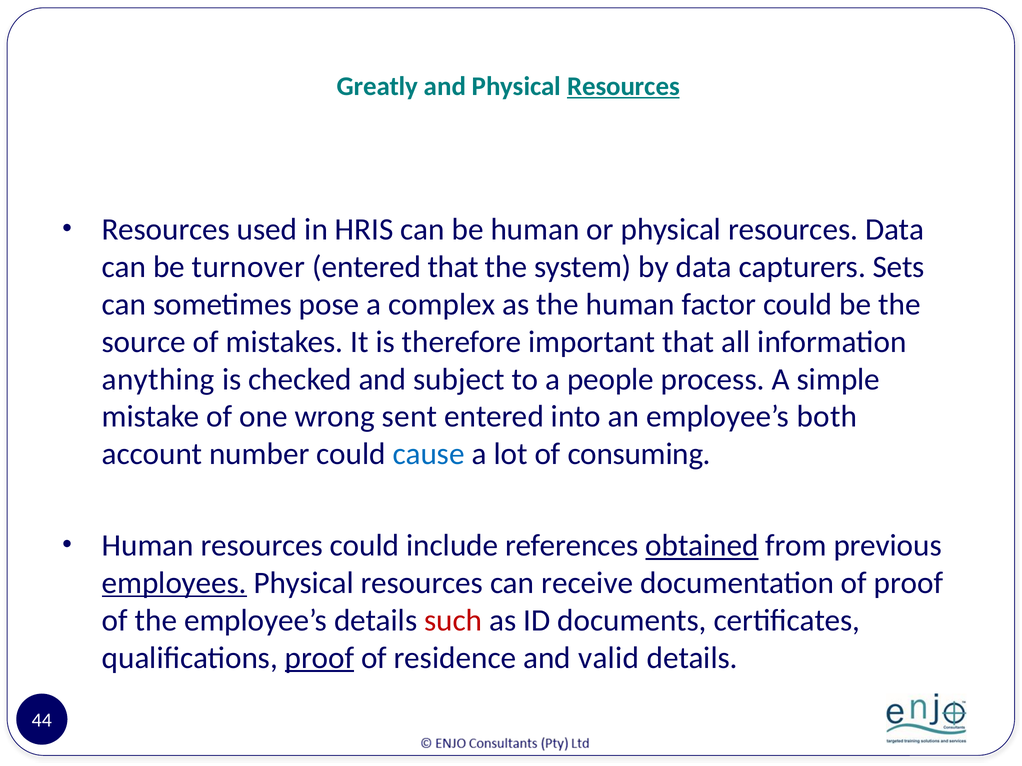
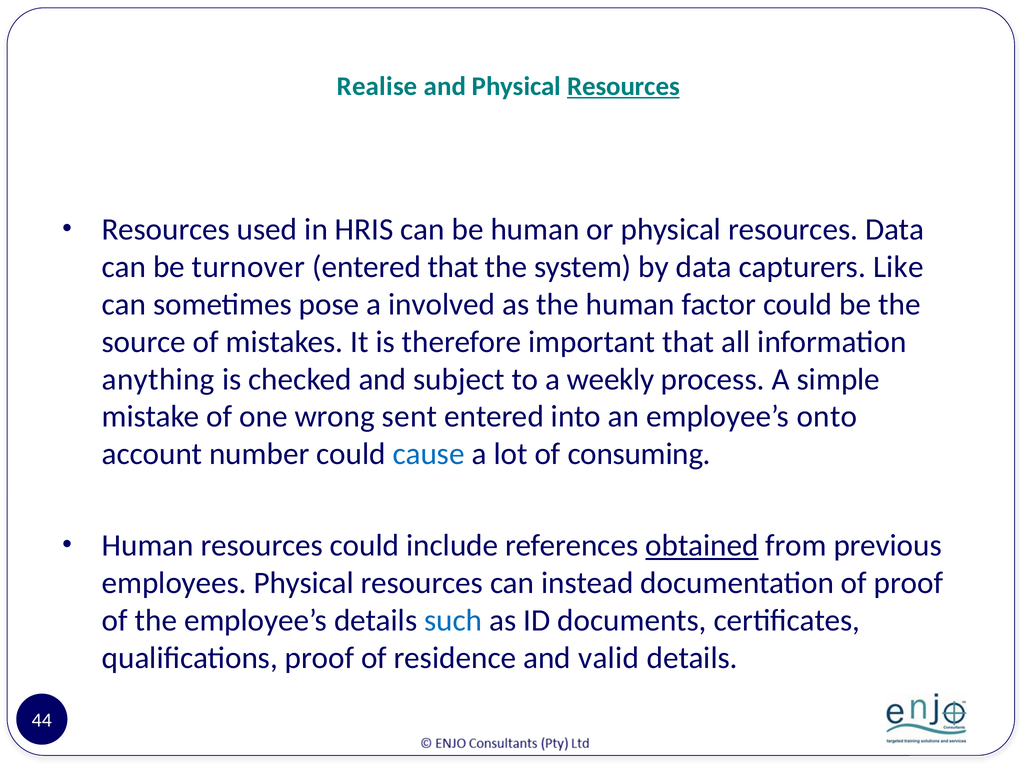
Greatly: Greatly -> Realise
Sets: Sets -> Like
complex: complex -> involved
people: people -> weekly
both: both -> onto
employees underline: present -> none
receive: receive -> instead
such colour: red -> blue
proof at (319, 658) underline: present -> none
